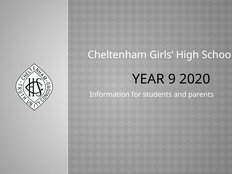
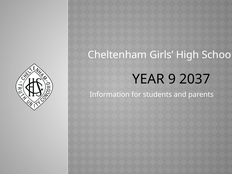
2020: 2020 -> 2037
